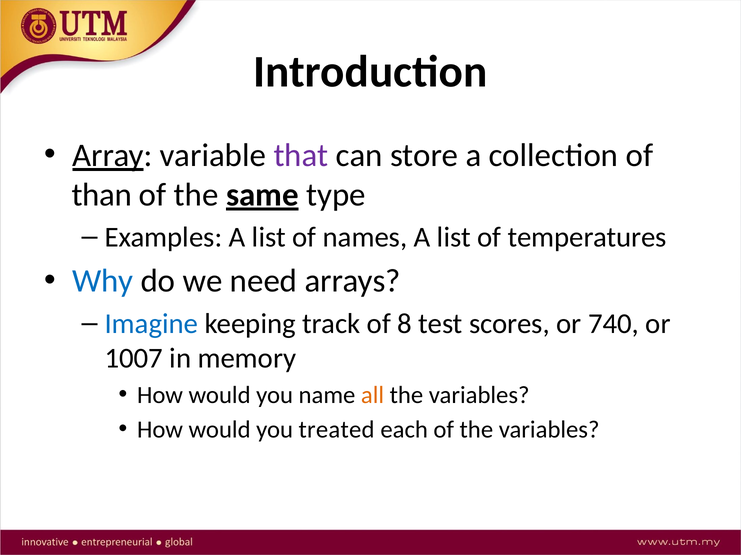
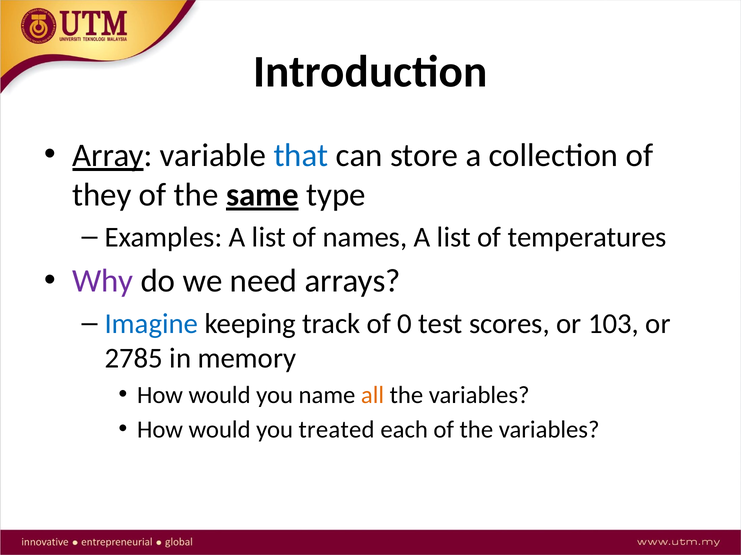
that colour: purple -> blue
than: than -> they
Why colour: blue -> purple
8: 8 -> 0
740: 740 -> 103
1007: 1007 -> 2785
